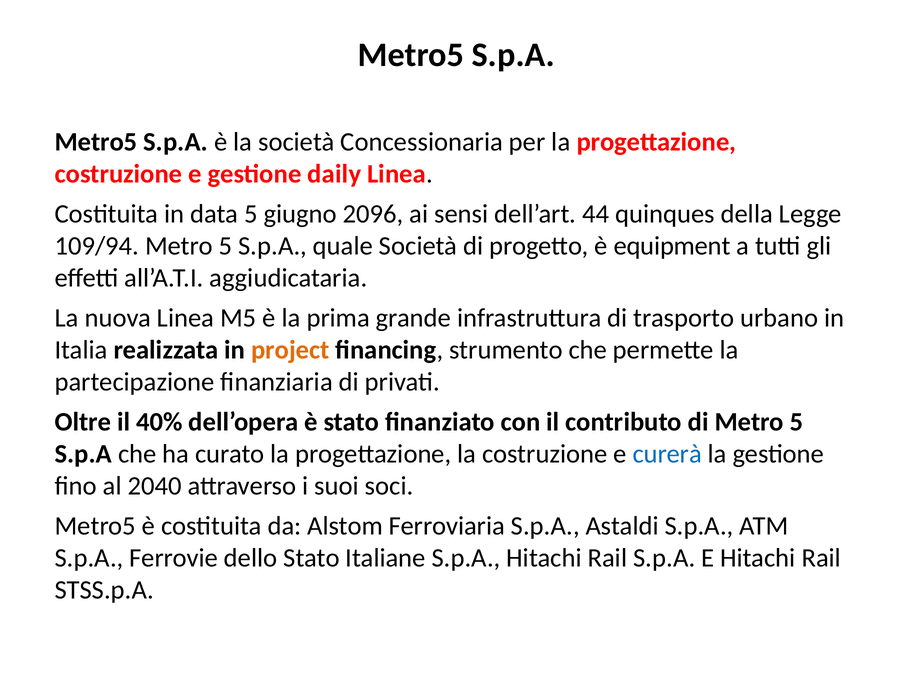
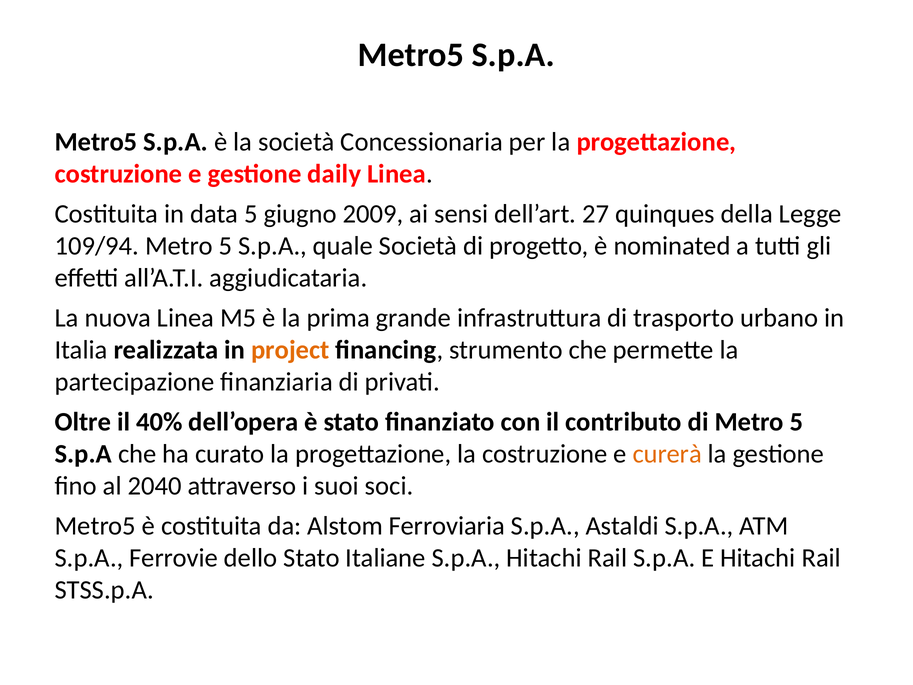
2096: 2096 -> 2009
44: 44 -> 27
equipment: equipment -> nominated
curerà colour: blue -> orange
